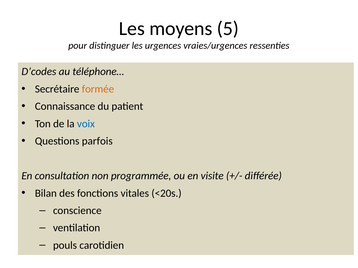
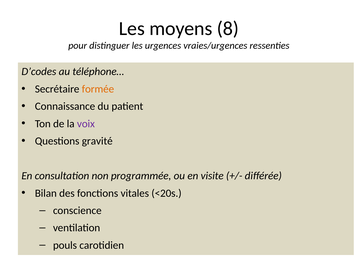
5: 5 -> 8
voix colour: blue -> purple
parfois: parfois -> gravité
